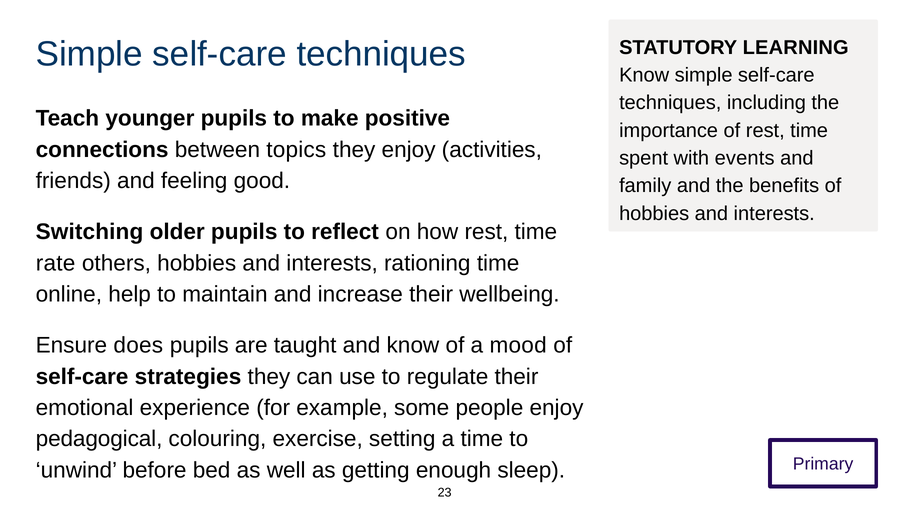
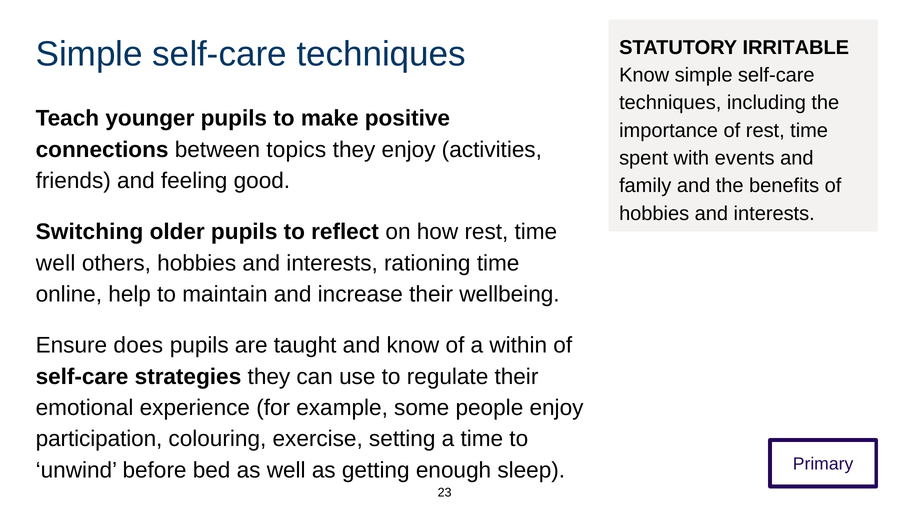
LEARNING: LEARNING -> IRRITABLE
rate at (56, 263): rate -> well
mood: mood -> within
pedagogical: pedagogical -> participation
